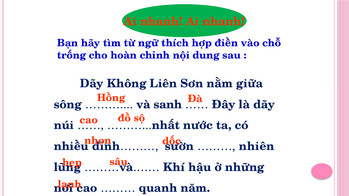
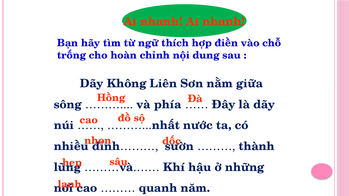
sanh: sanh -> phía
nhiên: nhiên -> thành
